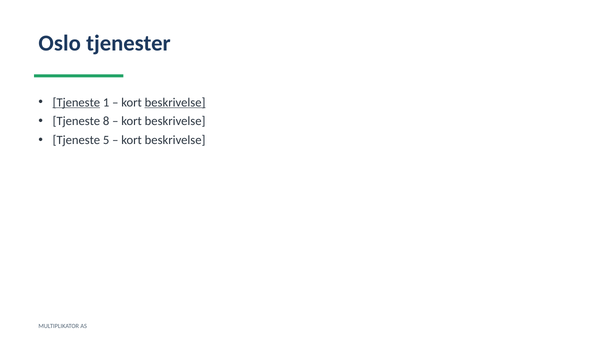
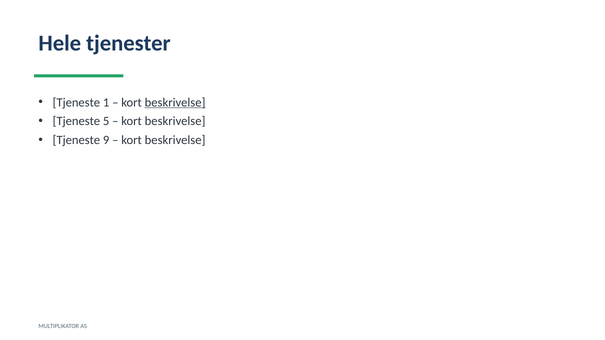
Oslo: Oslo -> Hele
Tjeneste at (76, 102) underline: present -> none
8: 8 -> 5
5: 5 -> 9
